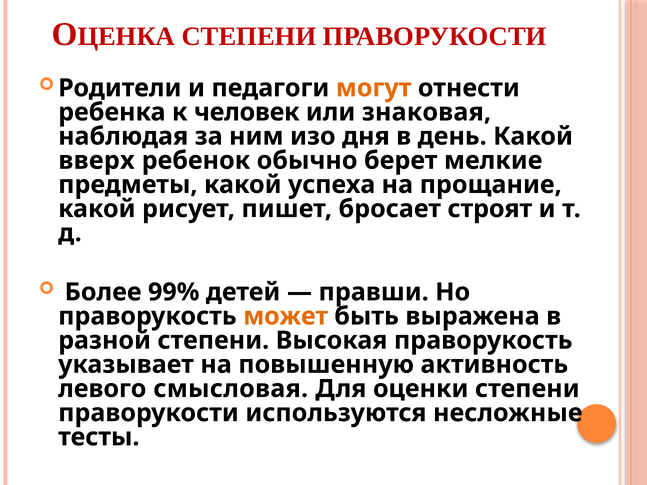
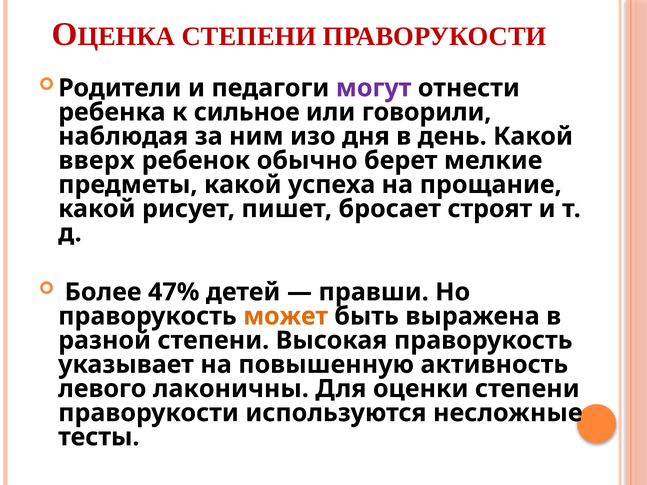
могут colour: orange -> purple
человек: человек -> сильное
знаковая: знаковая -> говорили
99%: 99% -> 47%
смысловая: смысловая -> лаконичны
